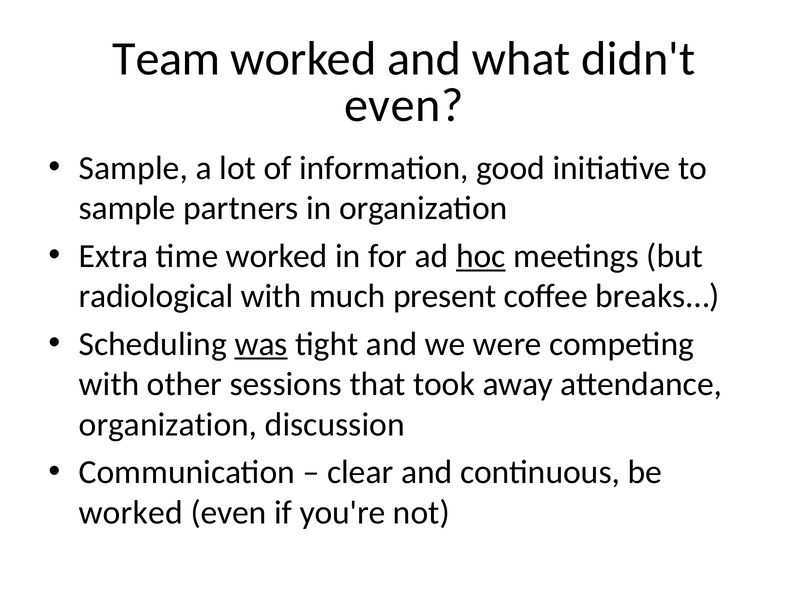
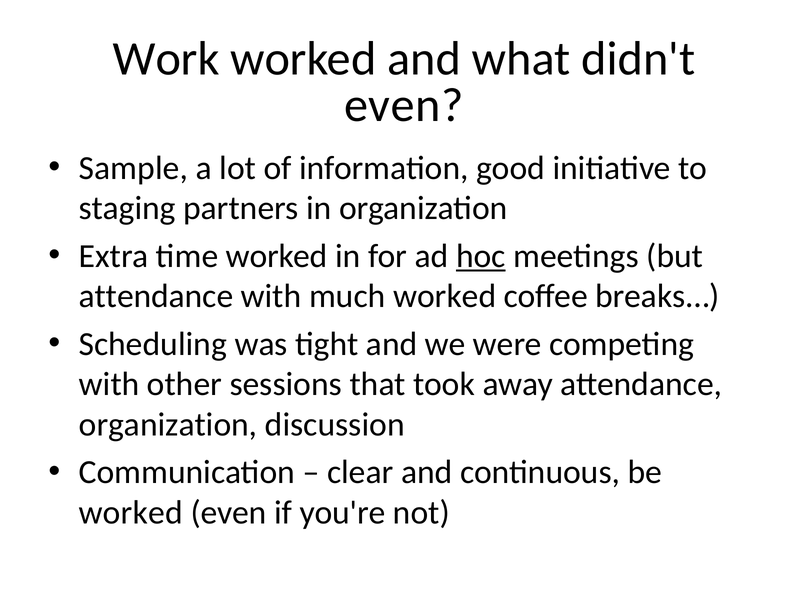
Team: Team -> Work
sample at (127, 208): sample -> staging
radiological at (156, 296): radiological -> attendance
much present: present -> worked
was underline: present -> none
